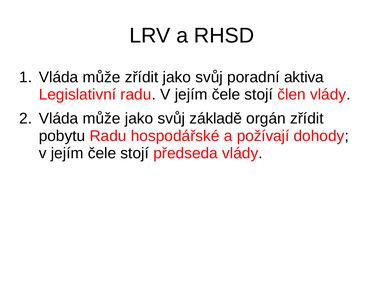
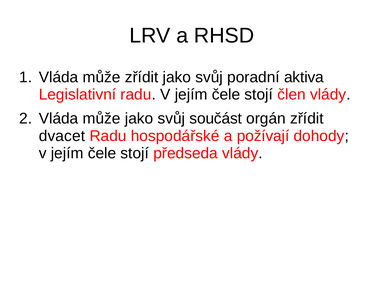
základě: základě -> součást
pobytu: pobytu -> dvacet
